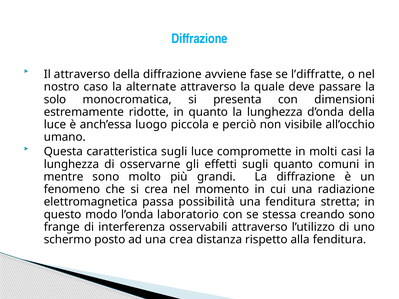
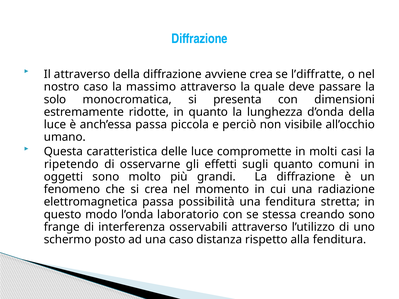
avviene fase: fase -> crea
alternate: alternate -> massimo
anch’essa luogo: luogo -> passa
caratteristica sugli: sugli -> delle
lunghezza at (71, 164): lunghezza -> ripetendo
mentre: mentre -> oggetti
una crea: crea -> caso
